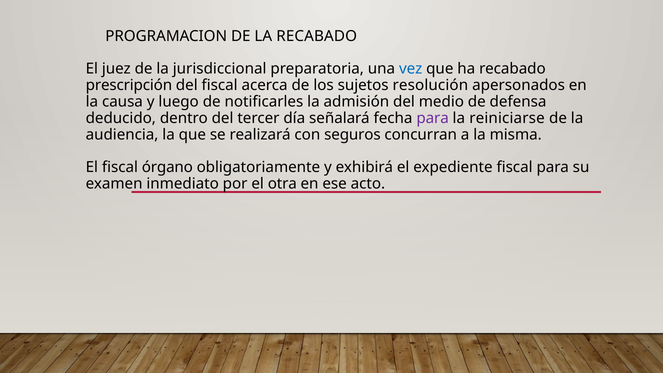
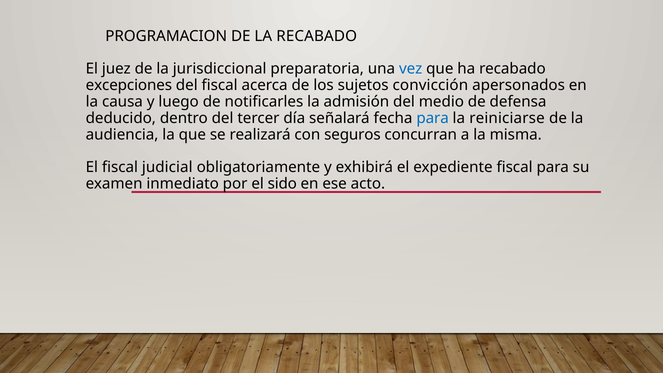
prescripción: prescripción -> excepciones
resolución: resolución -> convicción
para at (433, 118) colour: purple -> blue
órgano: órgano -> judicial
otra: otra -> sido
